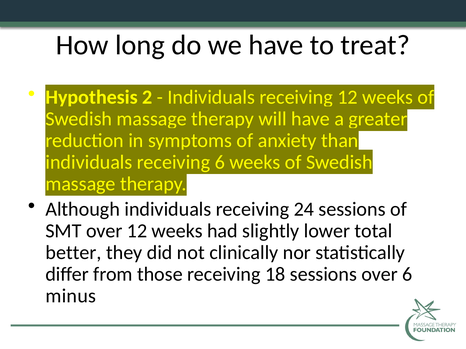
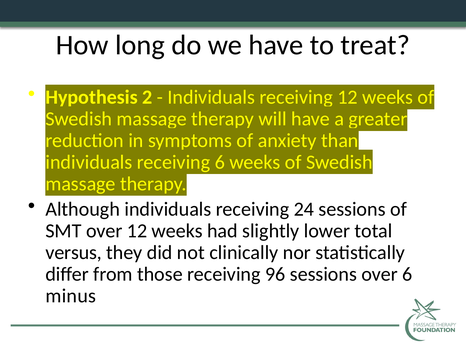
better: better -> versus
18: 18 -> 96
